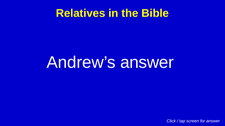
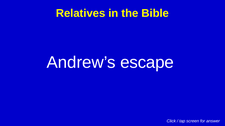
Andrew’s answer: answer -> escape
